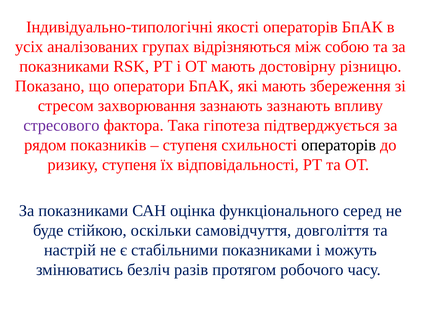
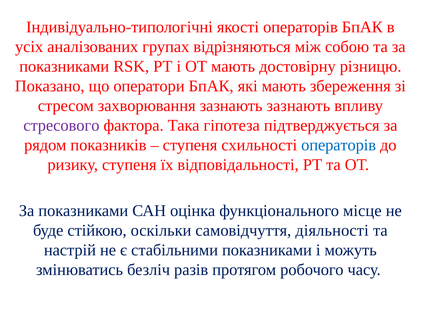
операторів at (339, 145) colour: black -> blue
серед: серед -> місце
довголіття: довголіття -> діяльності
